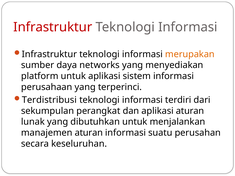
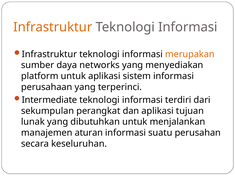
Infrastruktur at (53, 27) colour: red -> orange
Terdistribusi: Terdistribusi -> Intermediate
aplikasi aturan: aturan -> tujuan
